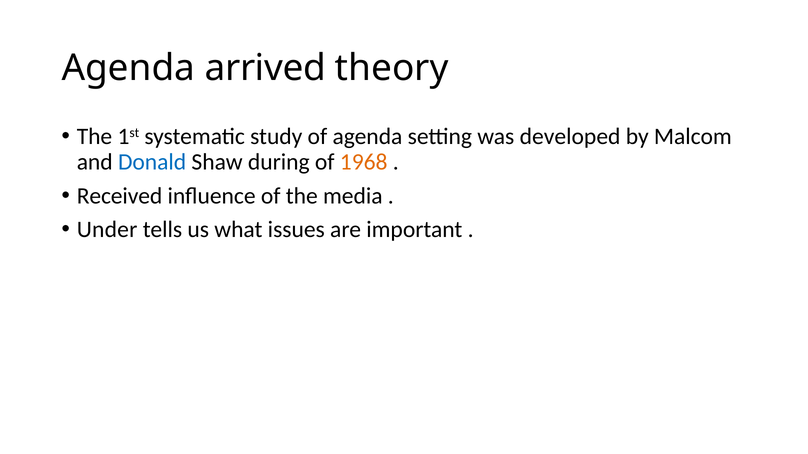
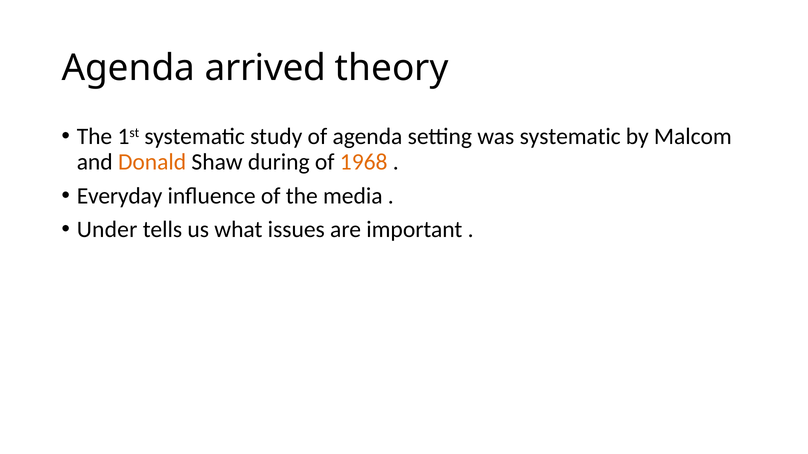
was developed: developed -> systematic
Donald colour: blue -> orange
Received: Received -> Everyday
